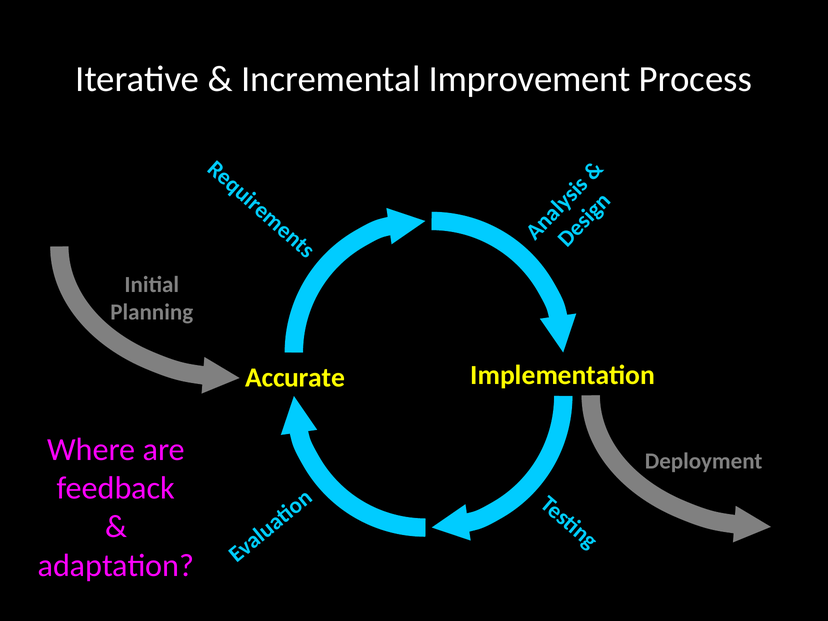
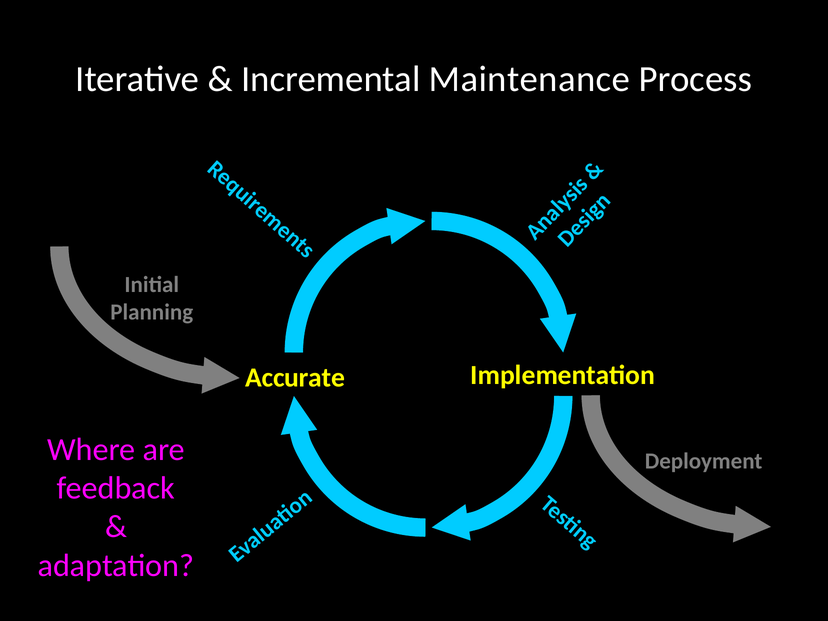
Improvement: Improvement -> Maintenance
